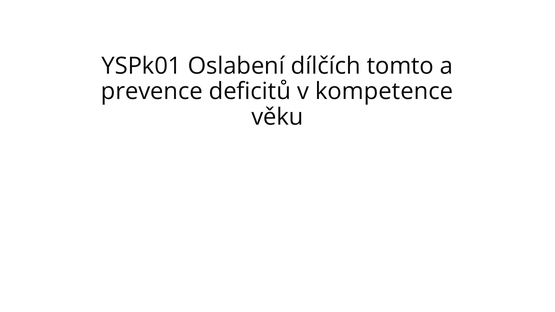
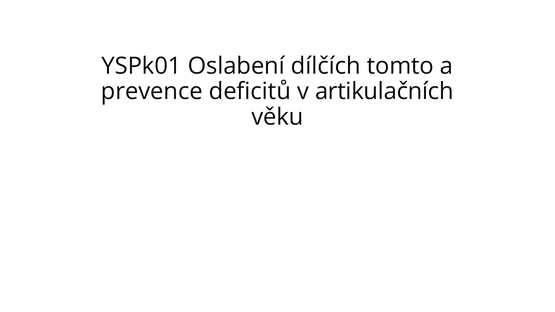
kompetence: kompetence -> artikulačních
